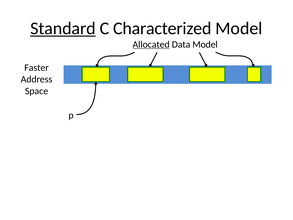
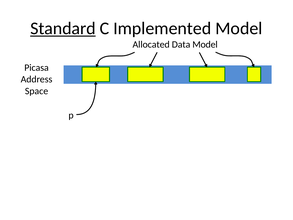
Characterized: Characterized -> Implemented
Allocated underline: present -> none
Faster: Faster -> Picasa
